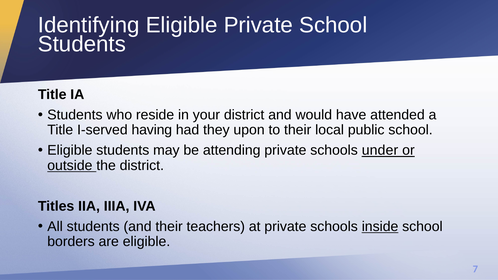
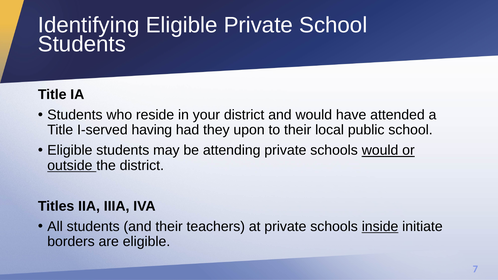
schools under: under -> would
inside school: school -> initiate
